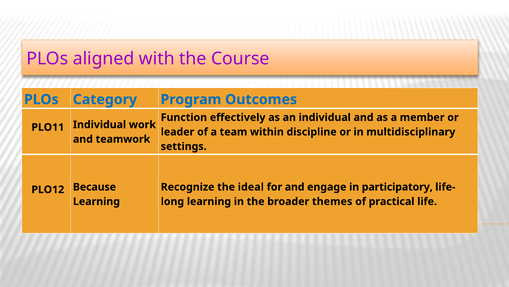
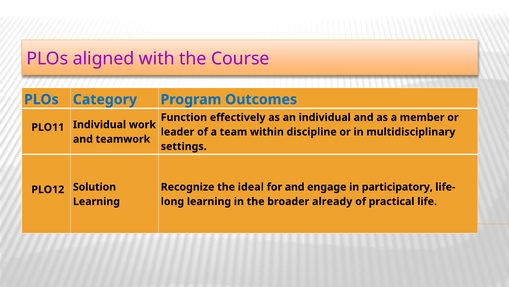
Because: Because -> Solution
themes: themes -> already
